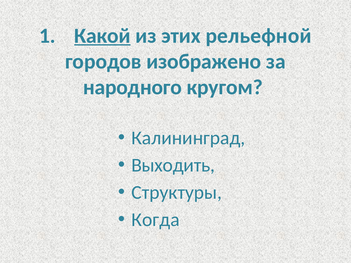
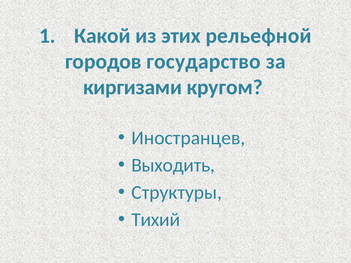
Какой underline: present -> none
изображено: изображено -> государство
народного: народного -> киргизами
Калининград: Калининград -> Иностранцев
Когда: Когда -> Тихий
